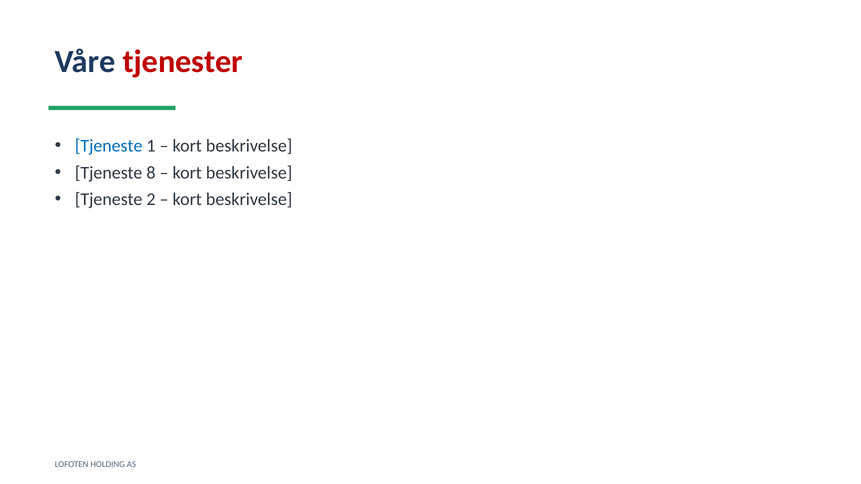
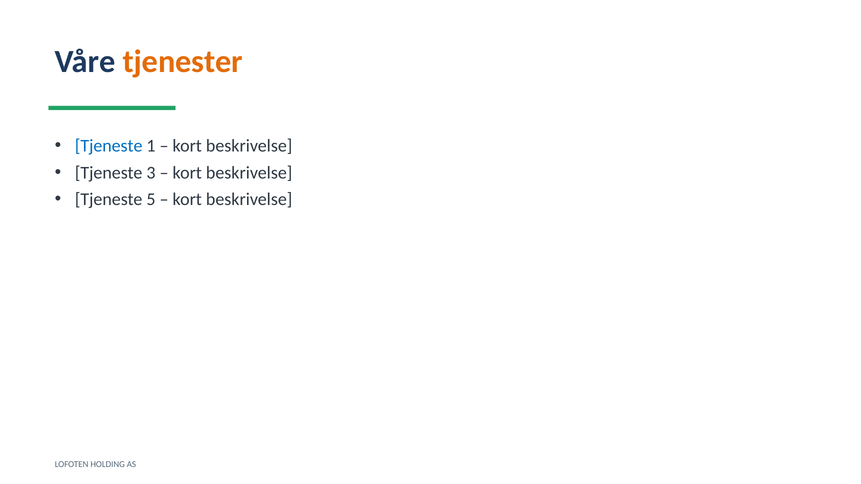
tjenester colour: red -> orange
8: 8 -> 3
2: 2 -> 5
